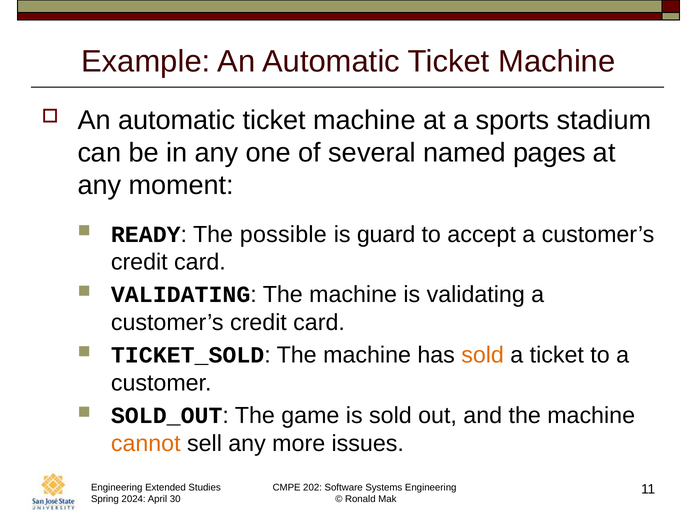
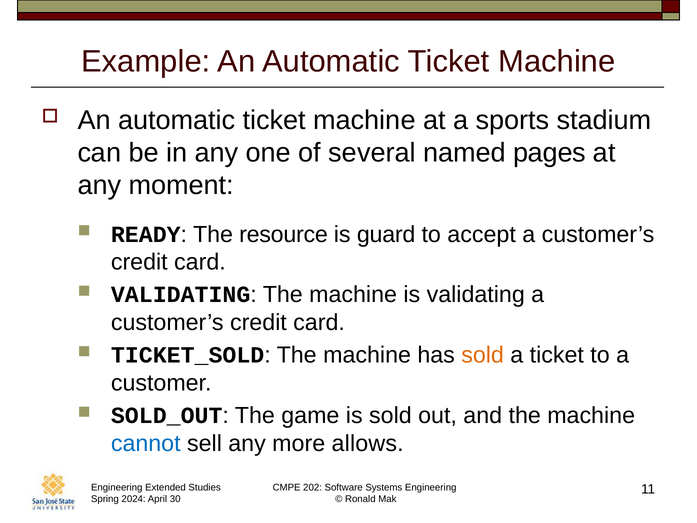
possible: possible -> resource
cannot colour: orange -> blue
issues: issues -> allows
